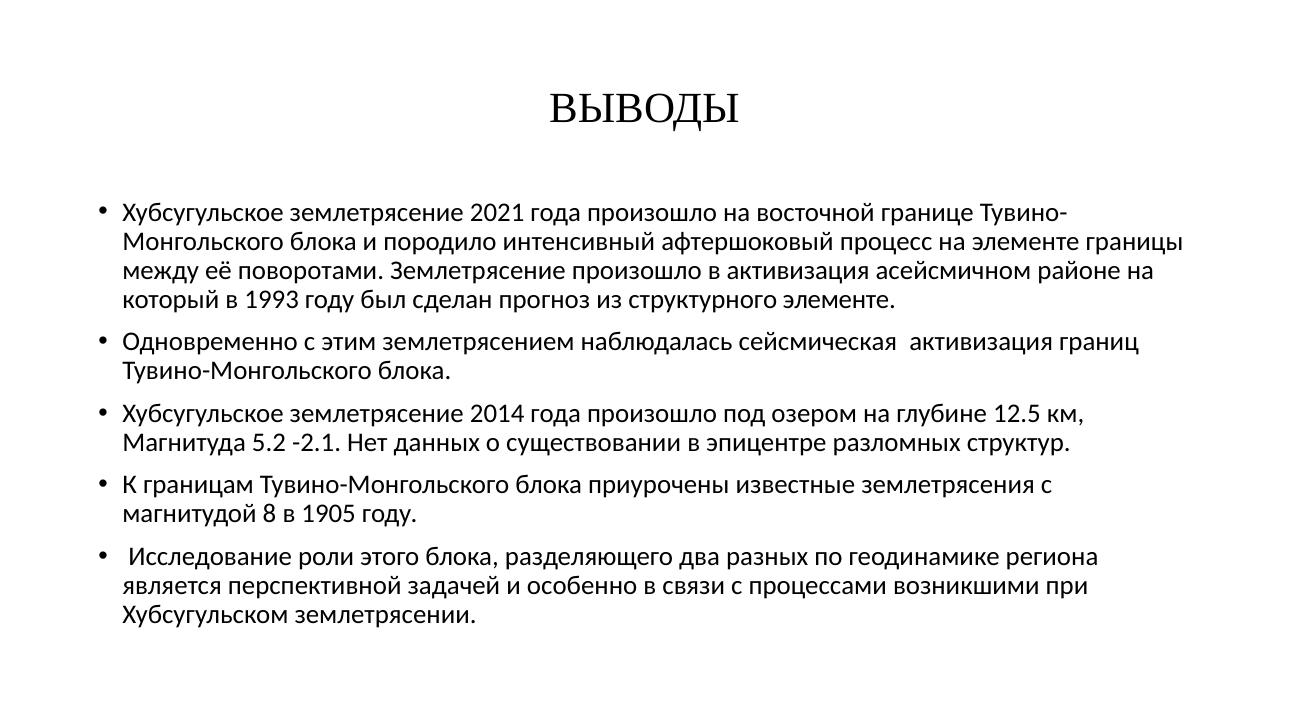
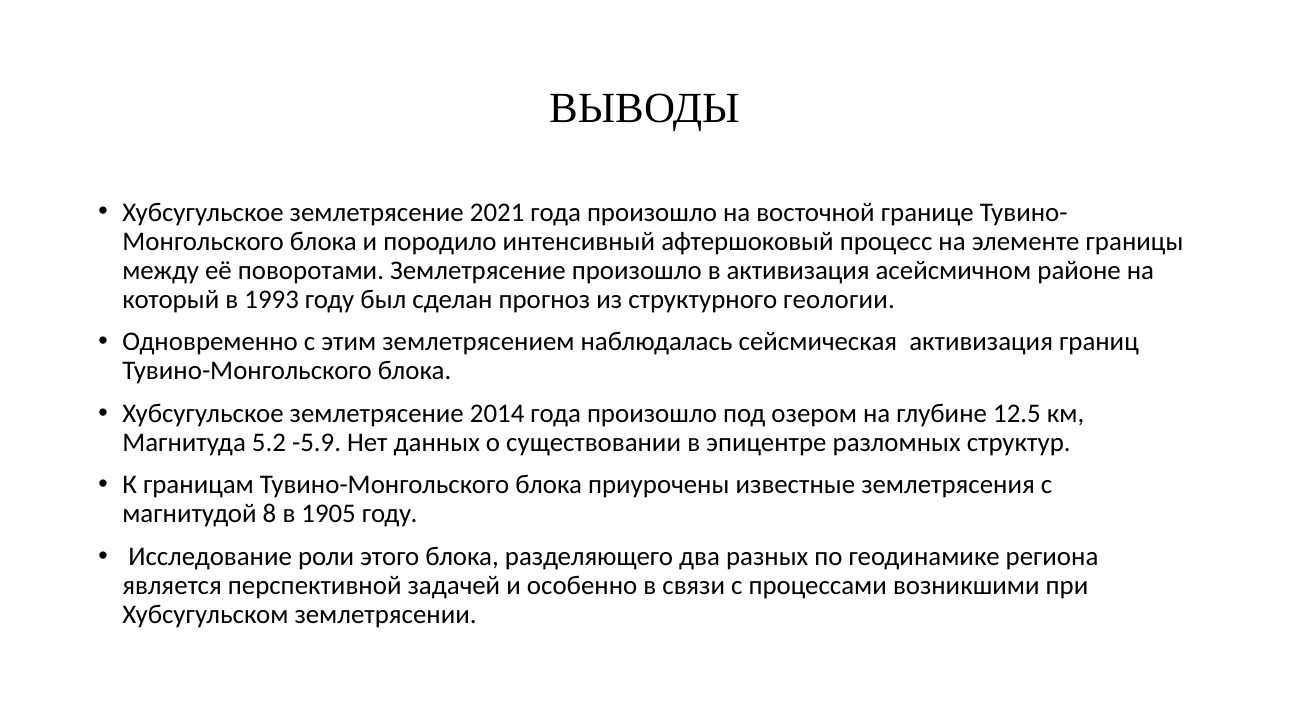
структурного элементе: элементе -> геологии
-2.1: -2.1 -> -5.9
